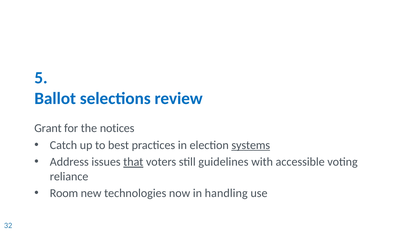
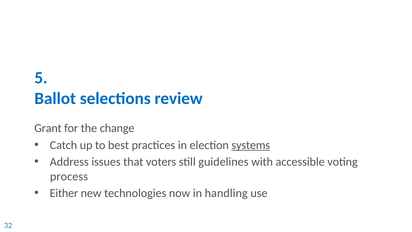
notices: notices -> change
that underline: present -> none
reliance: reliance -> process
Room: Room -> Either
